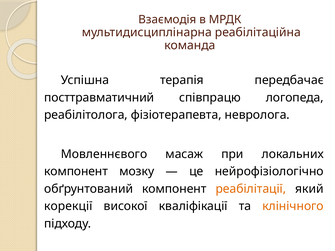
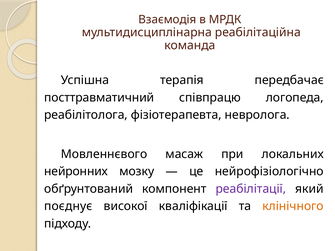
компонент at (76, 172): компонент -> нейронних
реабілітації colour: orange -> purple
корекції: корекції -> поєднує
